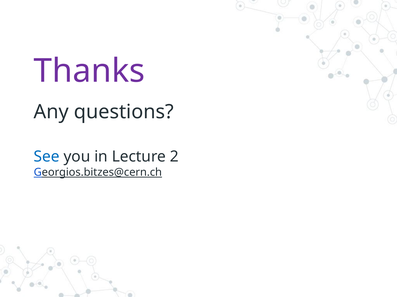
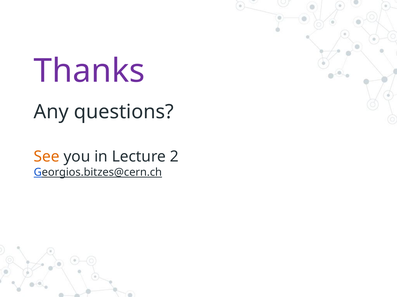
See colour: blue -> orange
